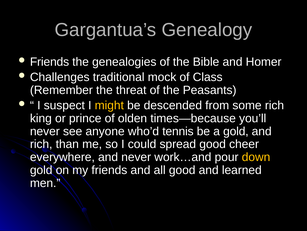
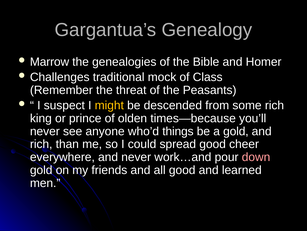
Friends at (50, 62): Friends -> Marrow
tennis: tennis -> things
down colour: yellow -> pink
